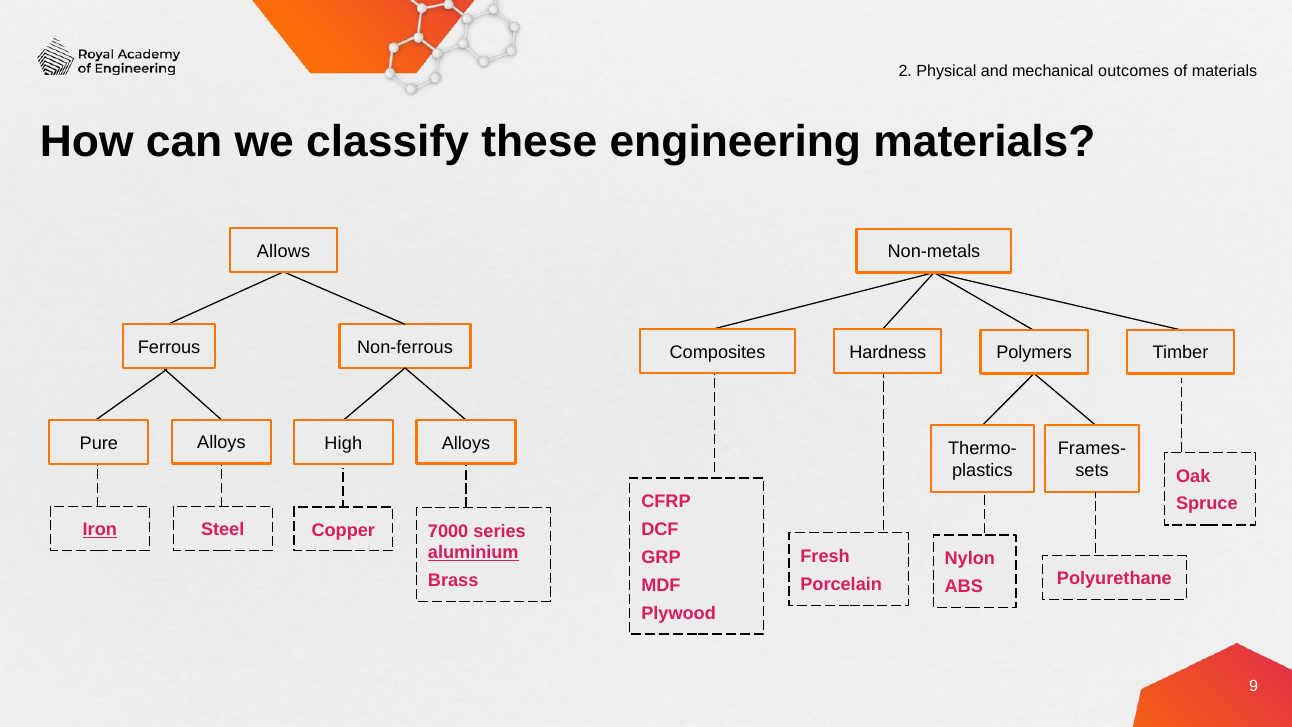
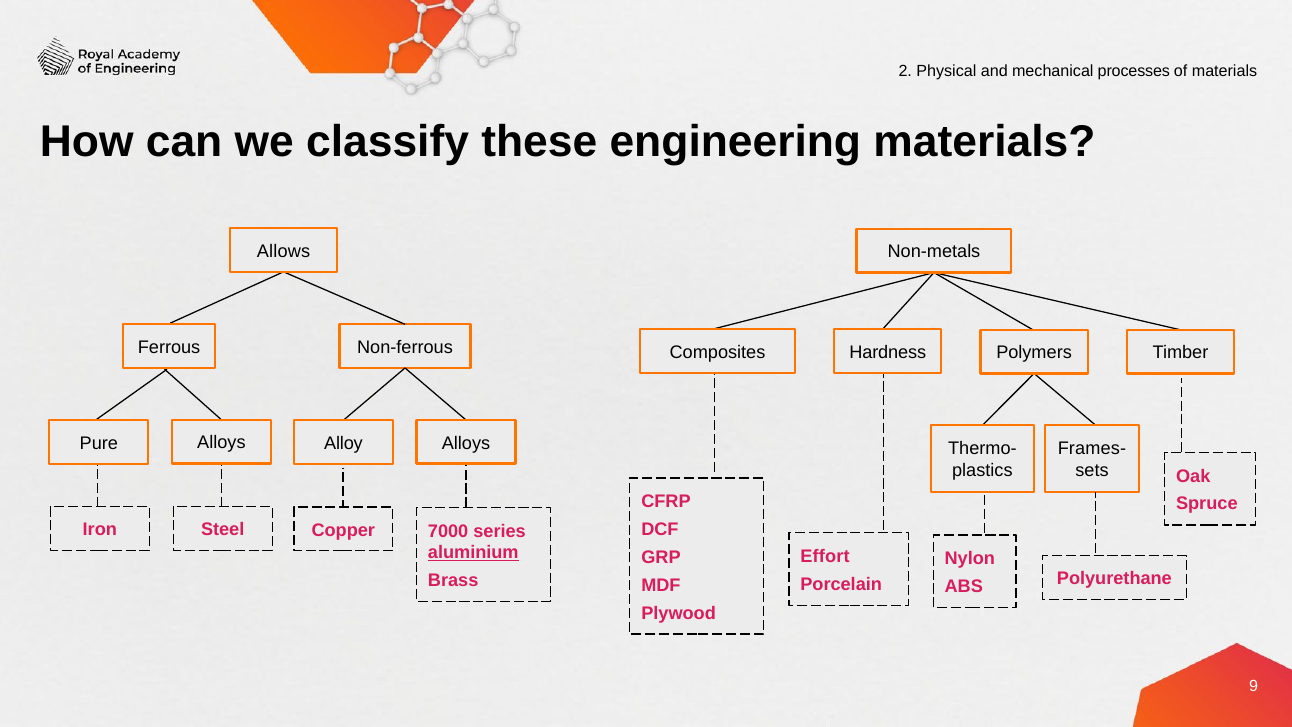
outcomes: outcomes -> processes
High: High -> Alloy
Iron underline: present -> none
Fresh: Fresh -> Effort
